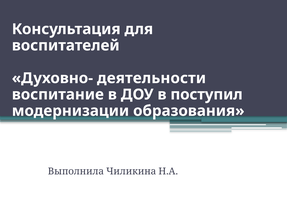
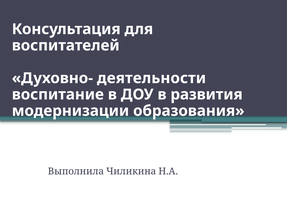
поступил: поступил -> развития
